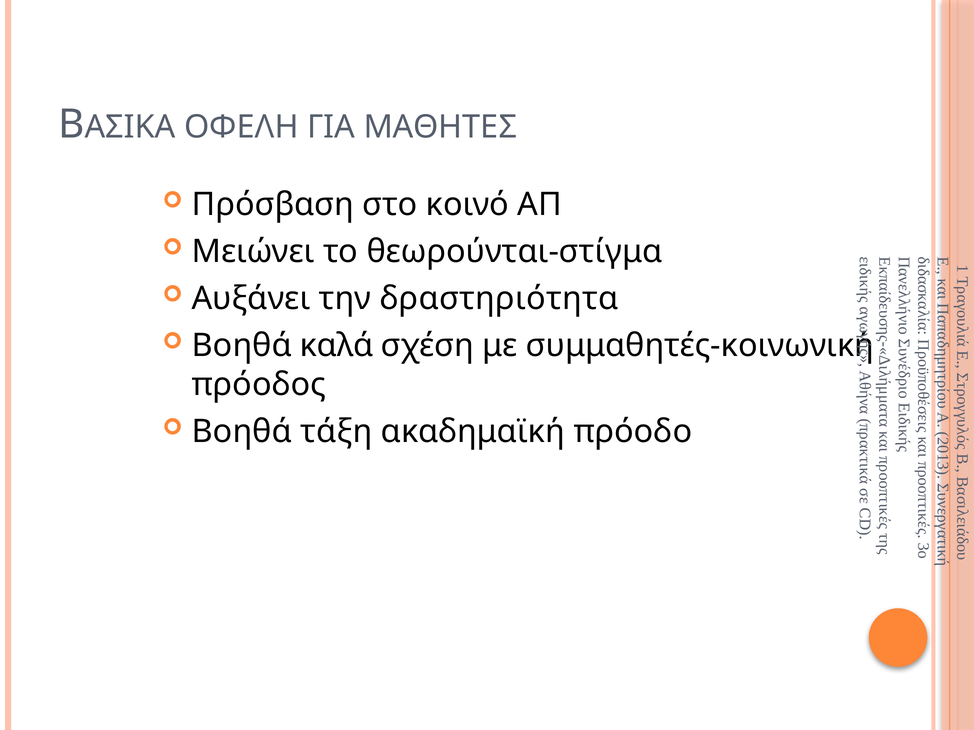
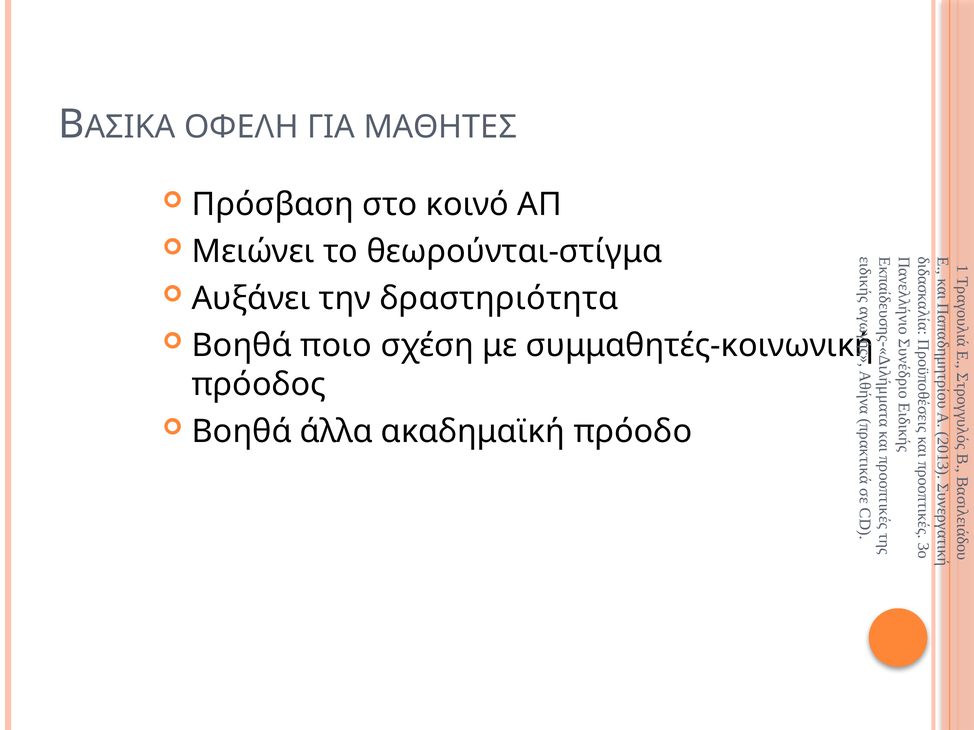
καλά: καλά -> ποιο
τάξη: τάξη -> άλλα
